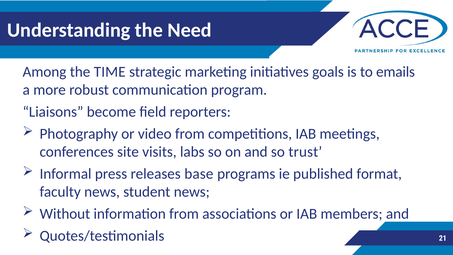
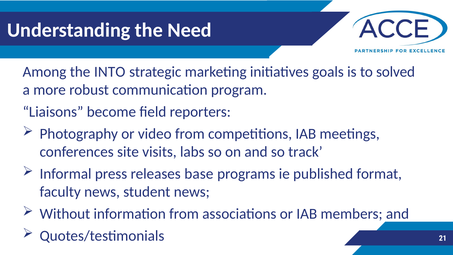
TIME: TIME -> INTO
emails: emails -> solved
trust: trust -> track
